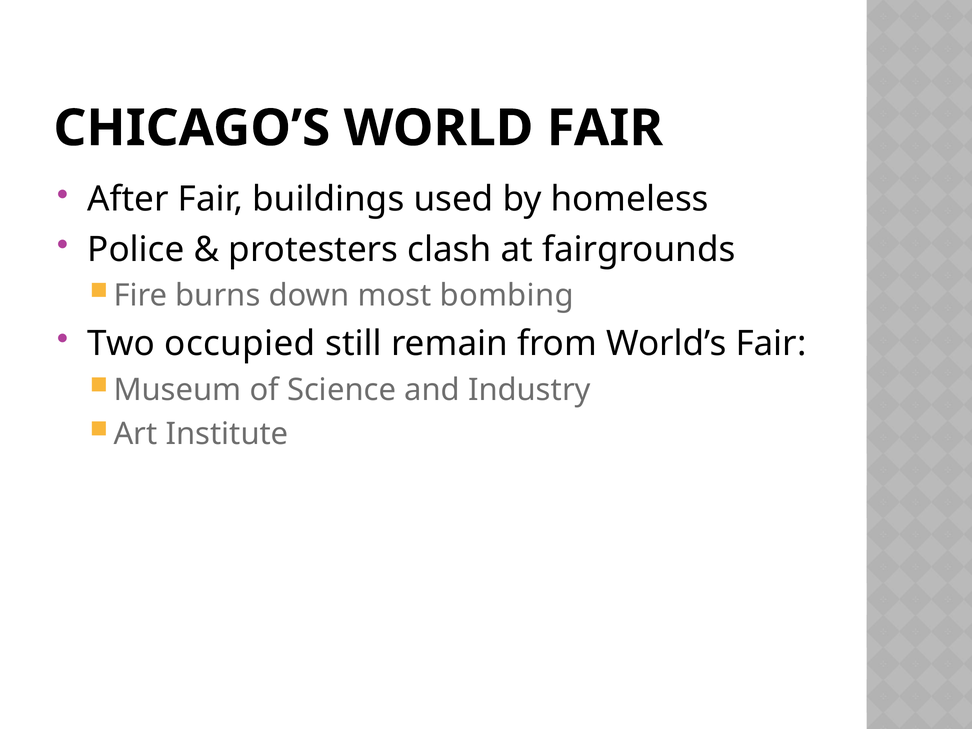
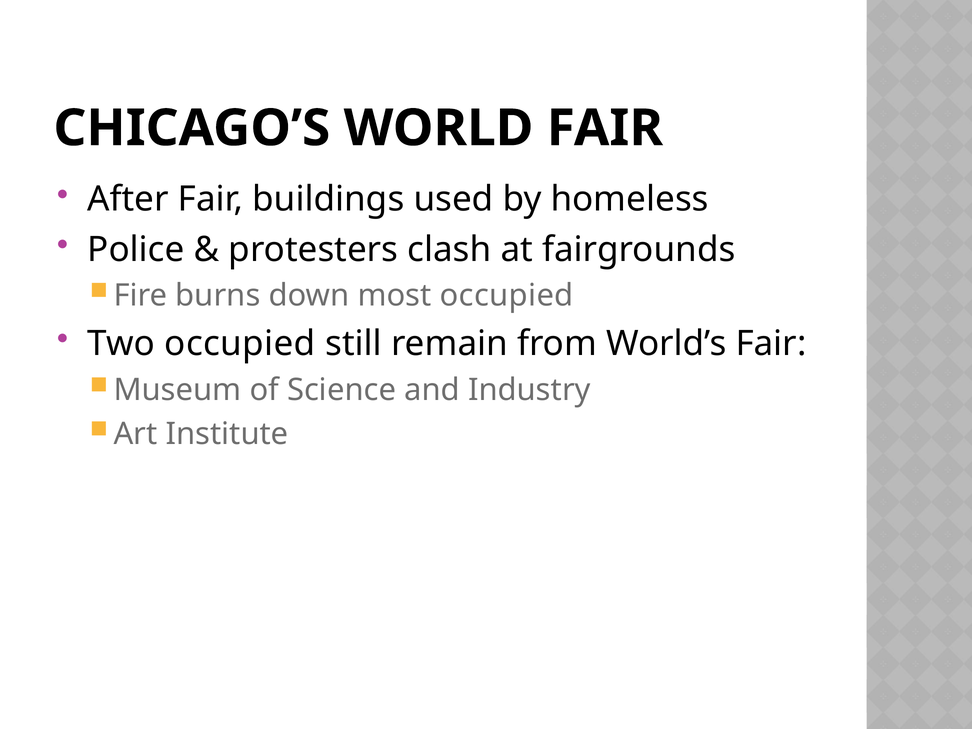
most bombing: bombing -> occupied
